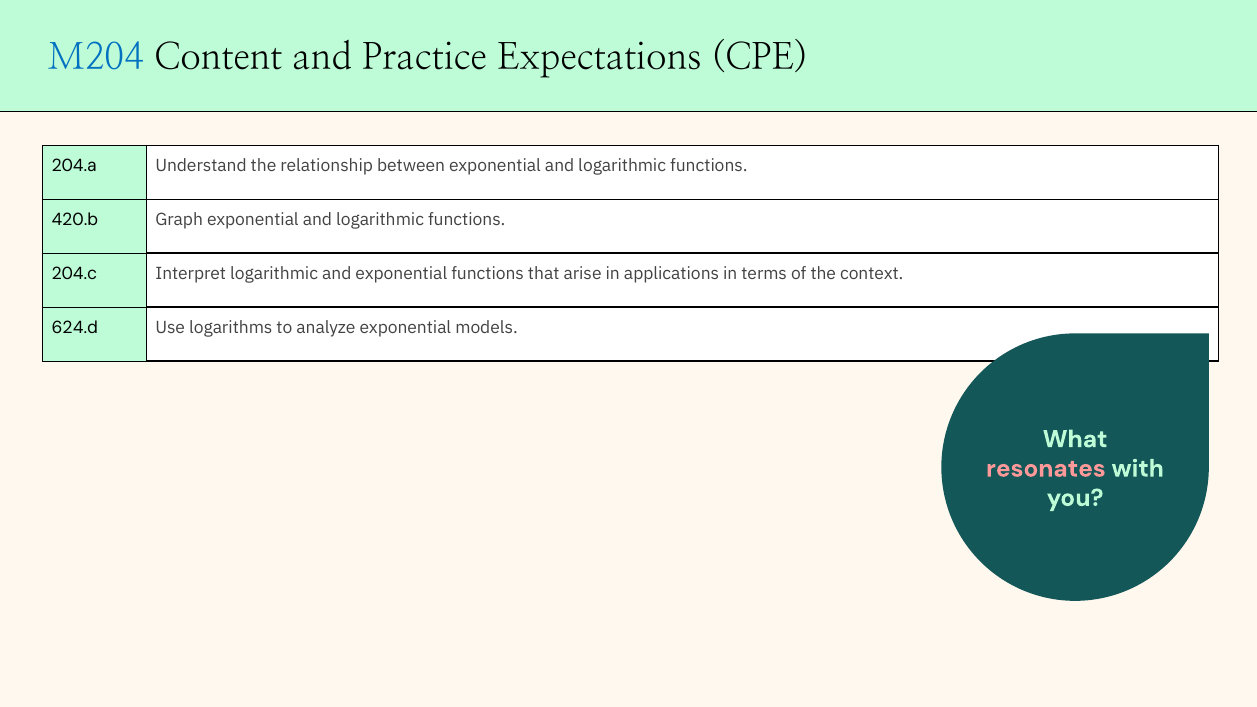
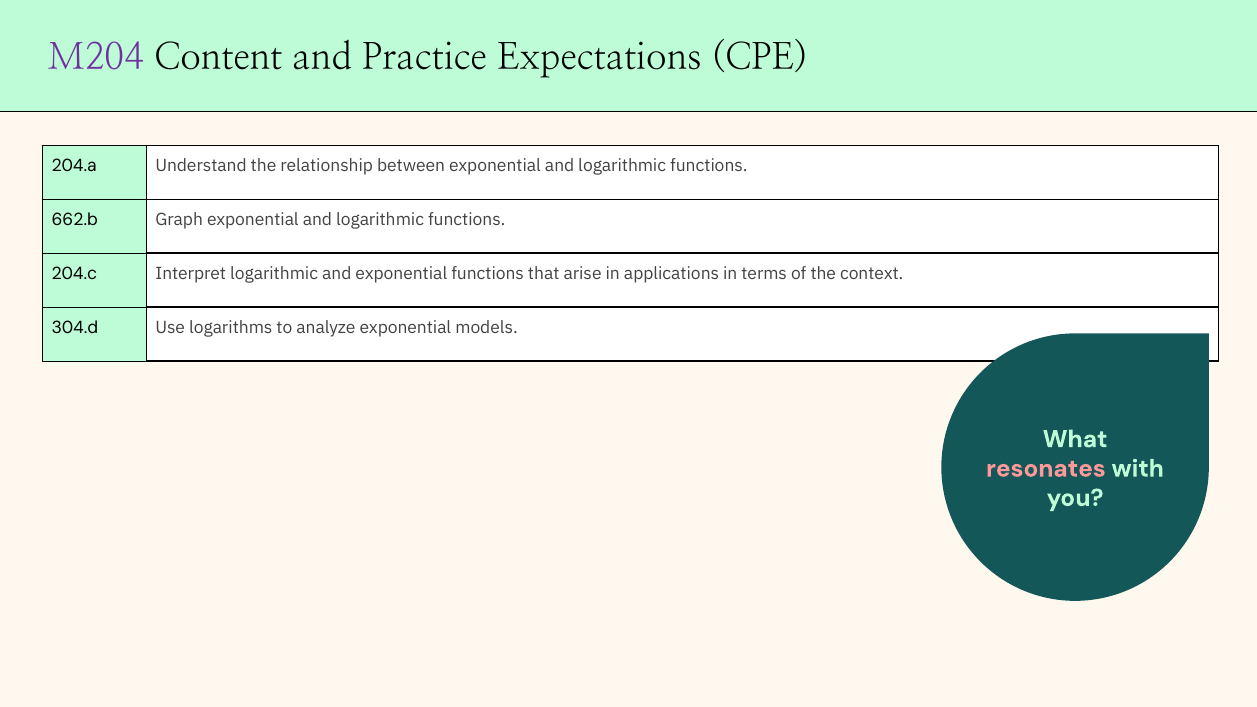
M204 colour: blue -> purple
420.b: 420.b -> 662.b
624.d: 624.d -> 304.d
